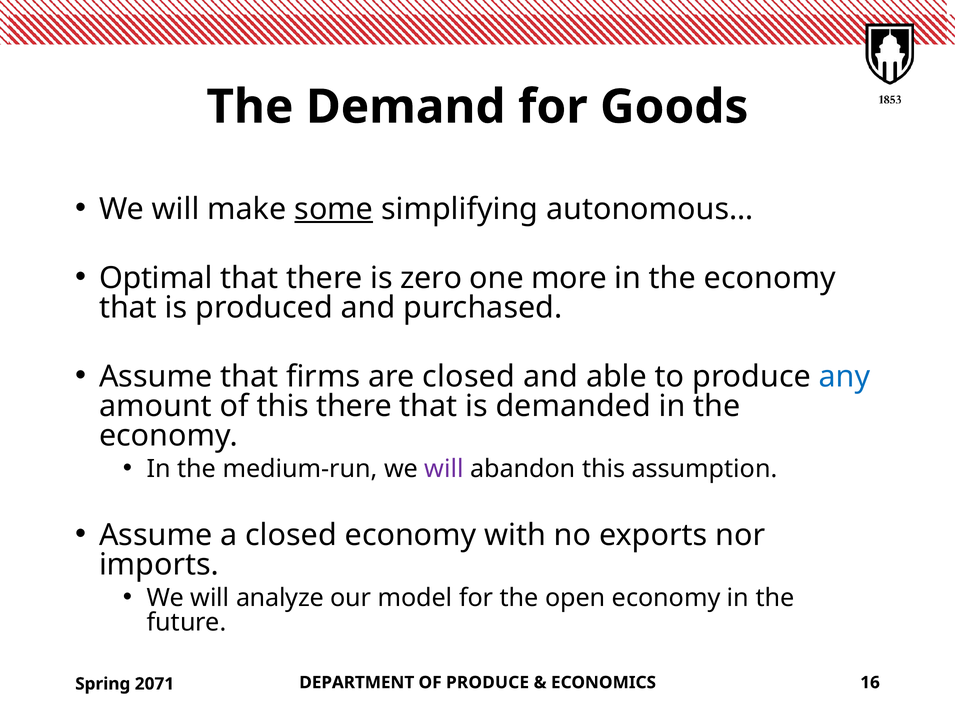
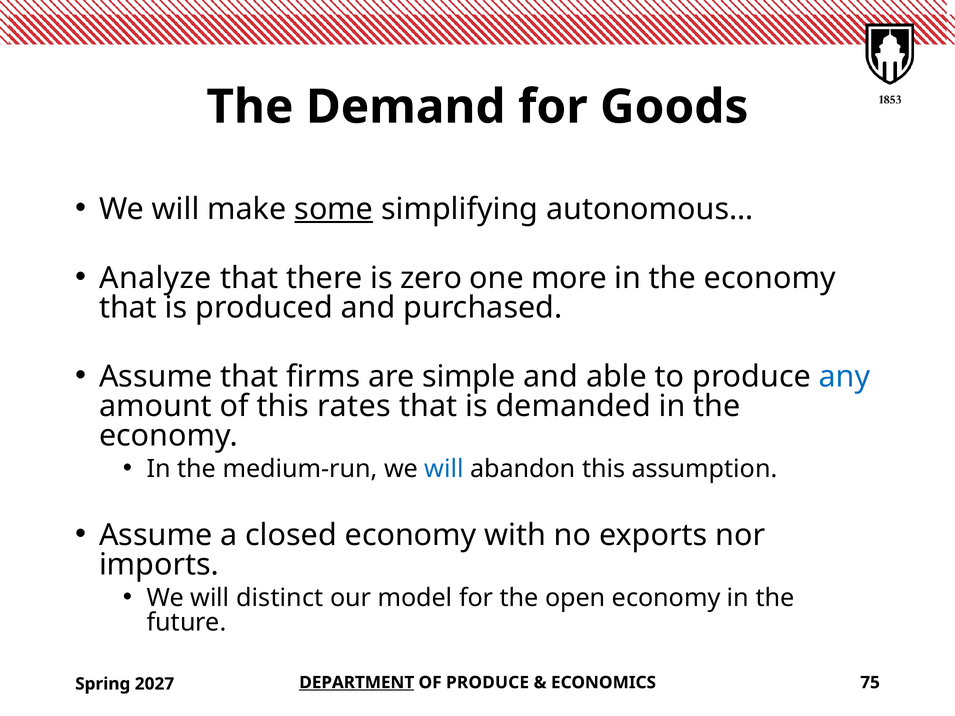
Optimal: Optimal -> Analyze
are closed: closed -> simple
this there: there -> rates
will at (444, 469) colour: purple -> blue
analyze: analyze -> distinct
DEPARTMENT underline: none -> present
16: 16 -> 75
2071: 2071 -> 2027
